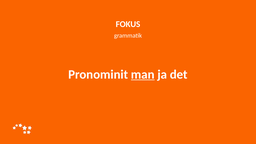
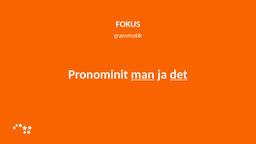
det underline: none -> present
